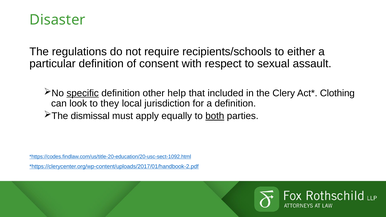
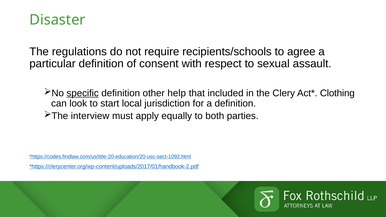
either: either -> agree
they: they -> start
dismissal: dismissal -> interview
both underline: present -> none
